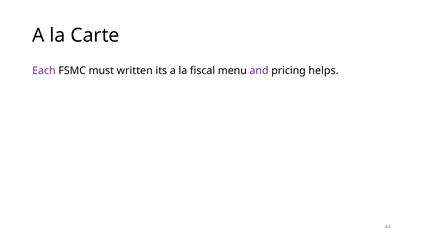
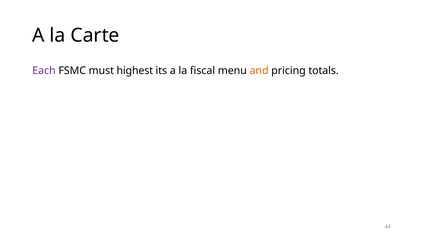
written: written -> highest
and colour: purple -> orange
helps: helps -> totals
